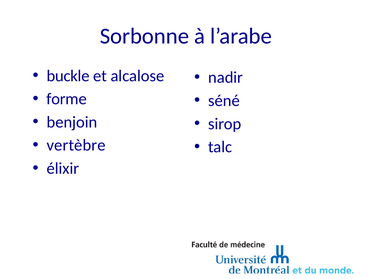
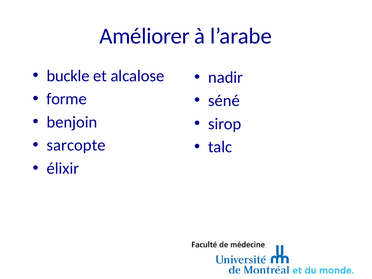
Sorbonne: Sorbonne -> Améliorer
vertèbre: vertèbre -> sarcopte
